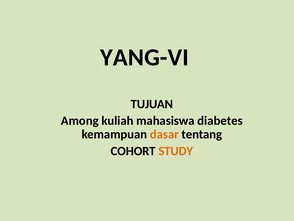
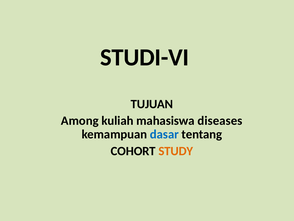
YANG-VI: YANG-VI -> STUDI-VI
diabetes: diabetes -> diseases
dasar colour: orange -> blue
